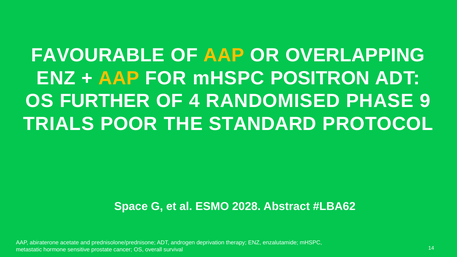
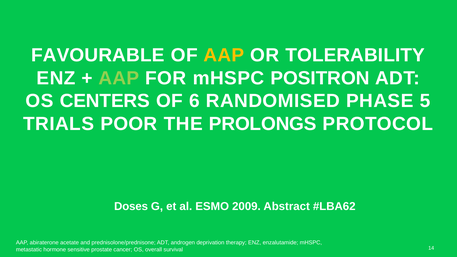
OVERLAPPING: OVERLAPPING -> TOLERABILITY
AAP at (119, 78) colour: yellow -> light green
FURTHER: FURTHER -> CENTERS
4: 4 -> 6
9: 9 -> 5
STANDARD: STANDARD -> PROLONGS
Space: Space -> Doses
2028: 2028 -> 2009
